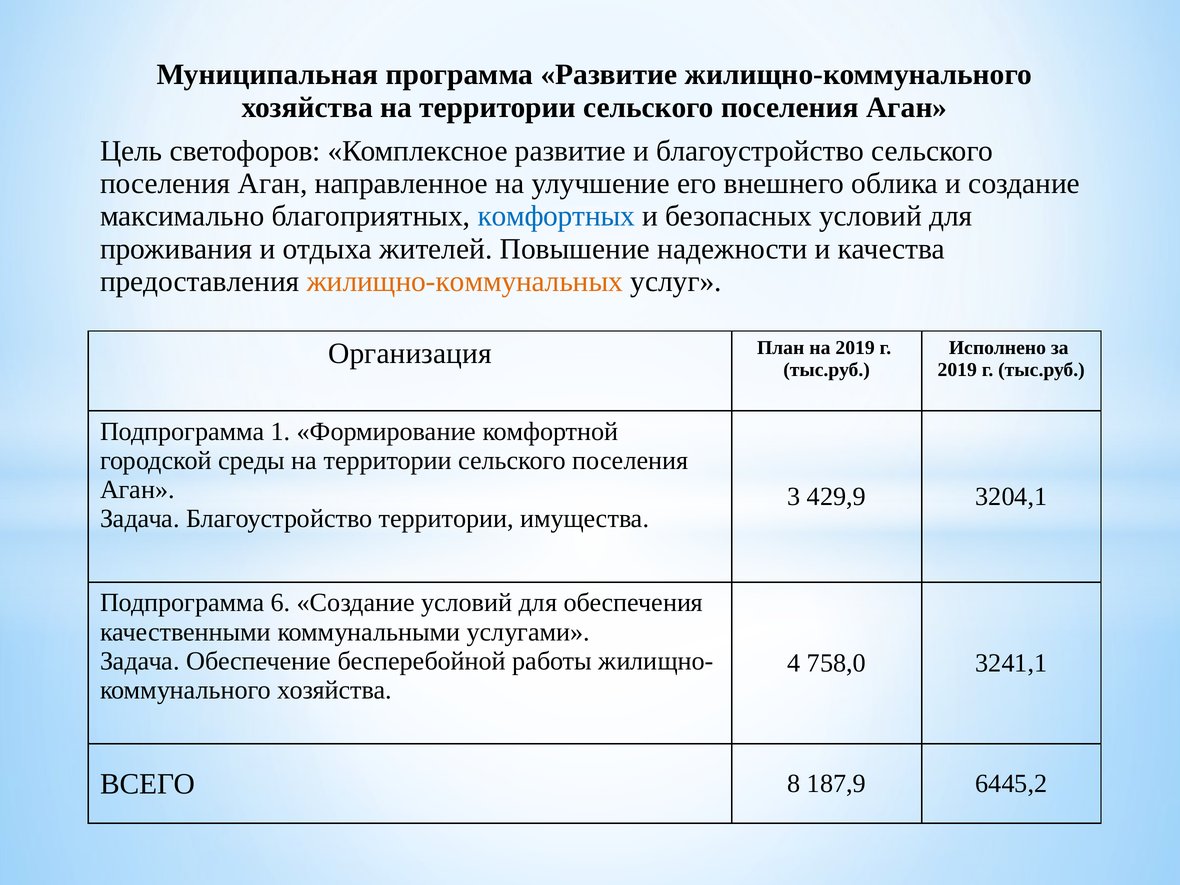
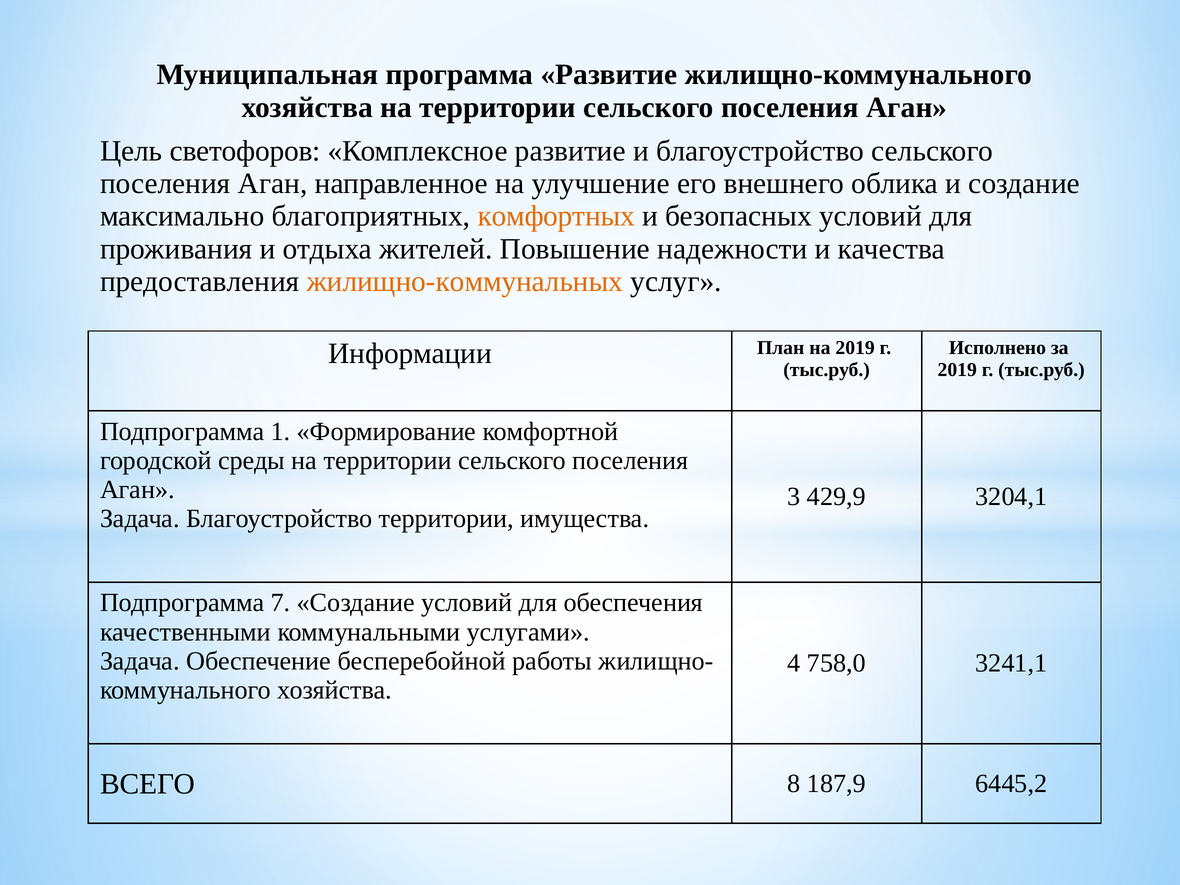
комфортных colour: blue -> orange
Организация: Организация -> Информации
6: 6 -> 7
